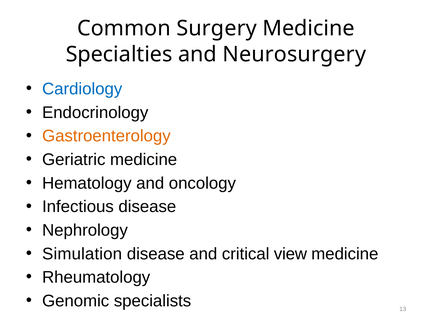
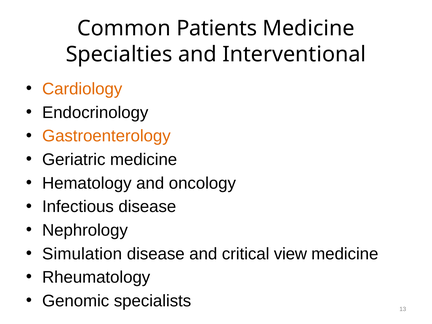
Surgery: Surgery -> Patients
Neurosurgery: Neurosurgery -> Interventional
Cardiology colour: blue -> orange
